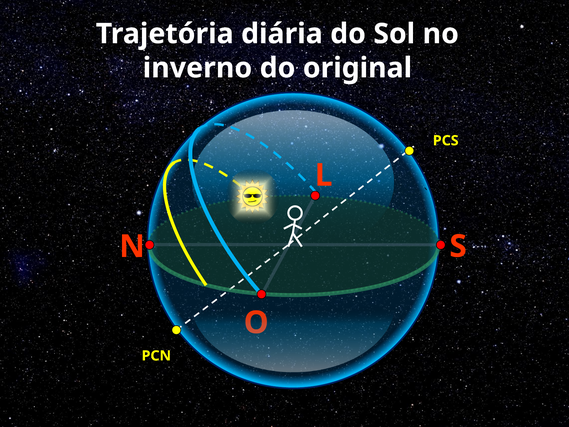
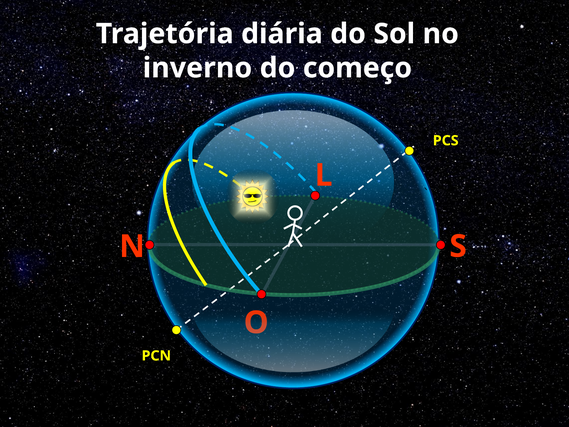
original: original -> começo
